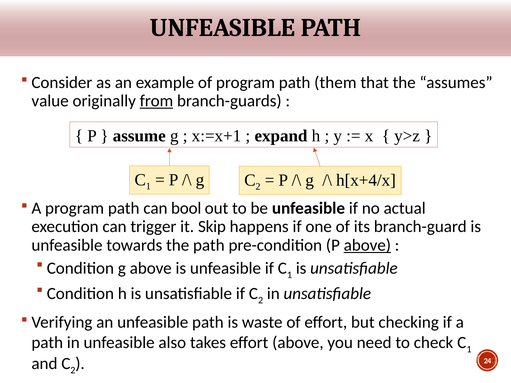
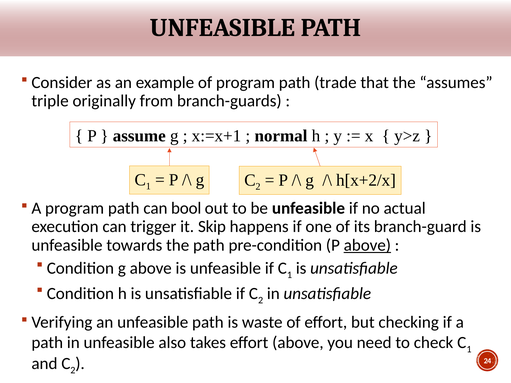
them: them -> trade
value: value -> triple
from underline: present -> none
expand: expand -> normal
h[x+4/x: h[x+4/x -> h[x+2/x
